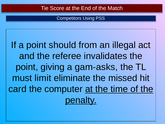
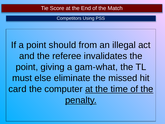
gam-asks: gam-asks -> gam-what
limit: limit -> else
